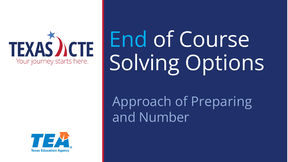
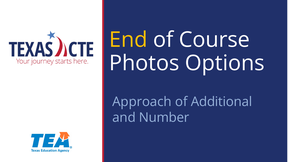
End colour: light blue -> yellow
Solving: Solving -> Photos
Preparing: Preparing -> Additional
